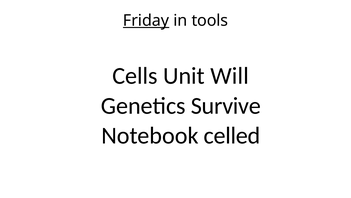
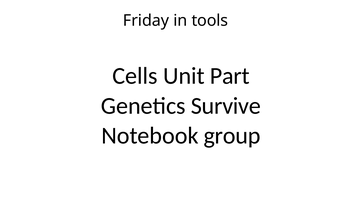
Friday underline: present -> none
Will: Will -> Part
celled: celled -> group
